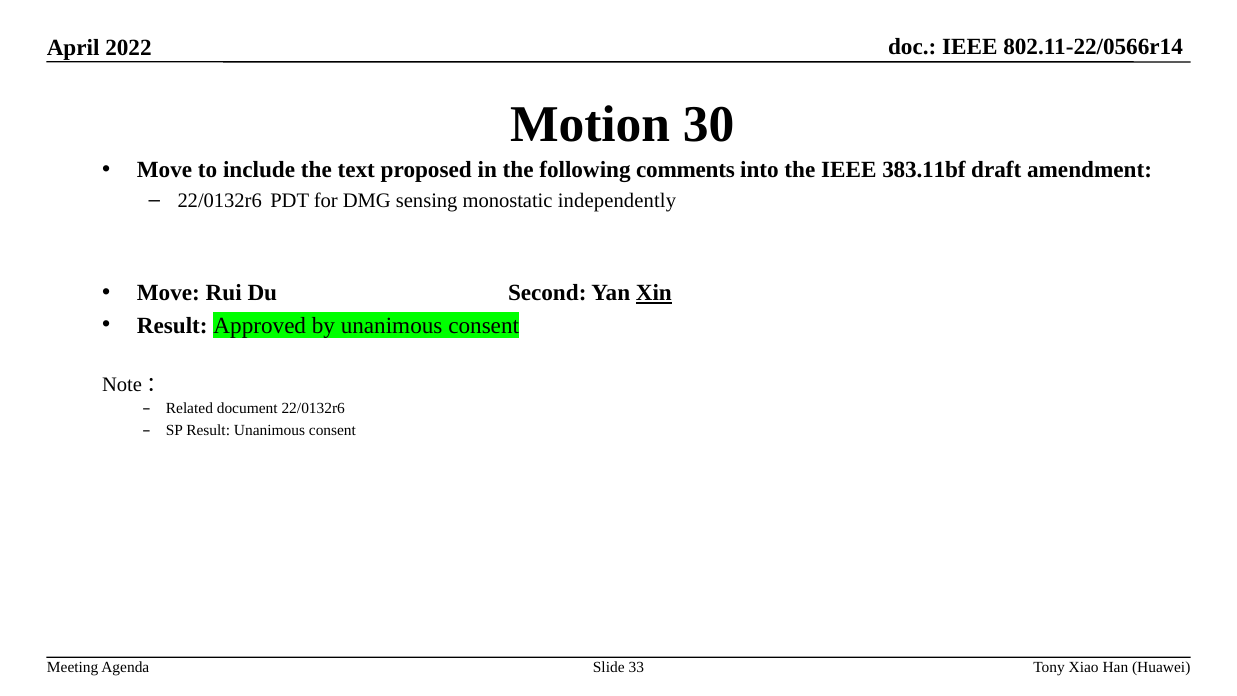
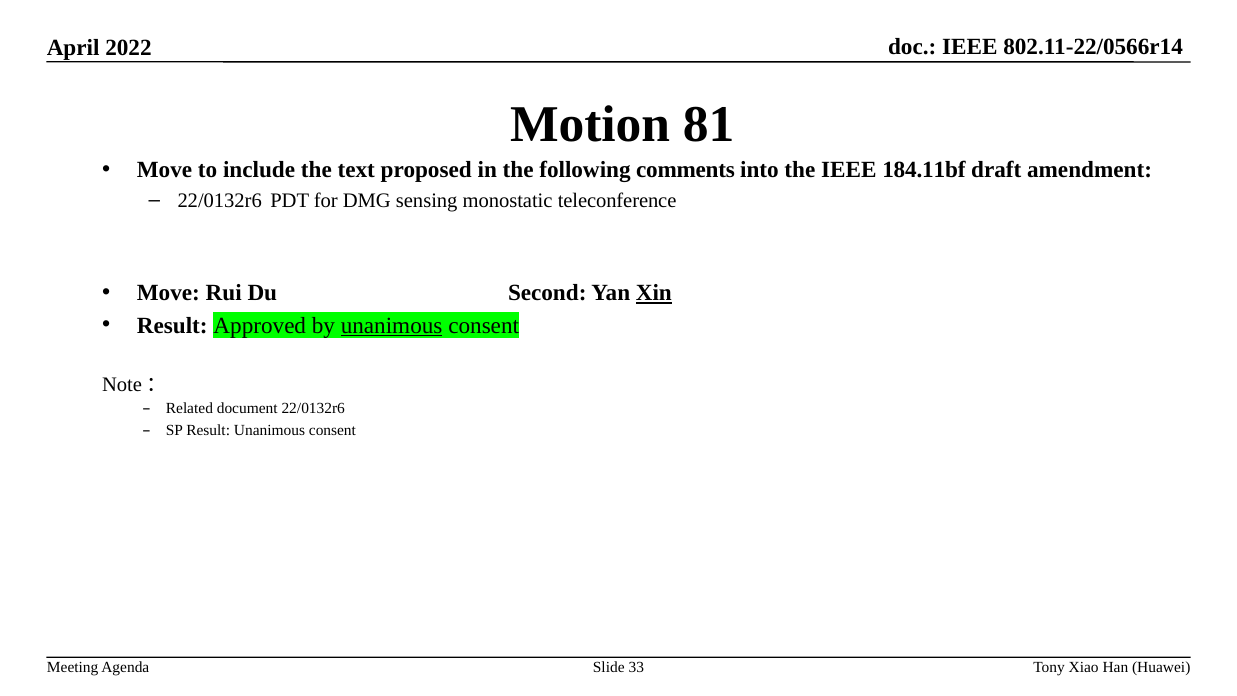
30: 30 -> 81
383.11bf: 383.11bf -> 184.11bf
independently: independently -> teleconference
unanimous at (392, 325) underline: none -> present
